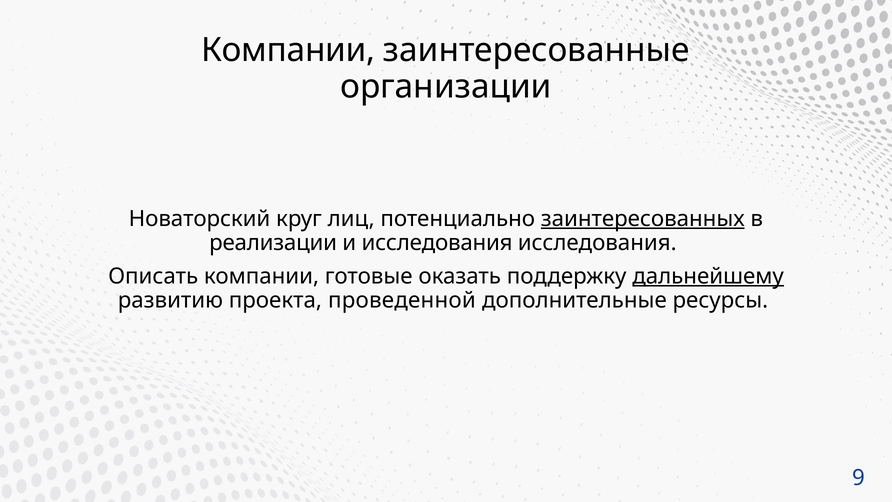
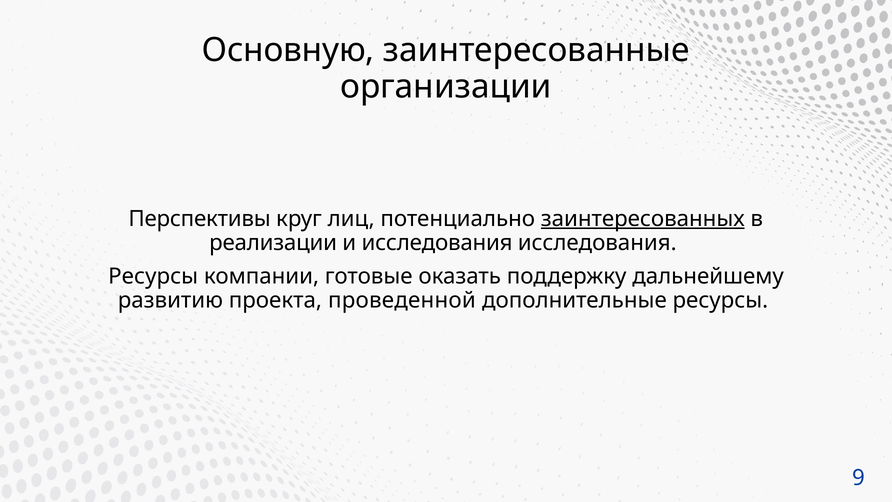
Компании at (288, 50): Компании -> Основную
Новаторский: Новаторский -> Перспективы
Описать at (153, 276): Описать -> Ресурсы
дальнейшему underline: present -> none
